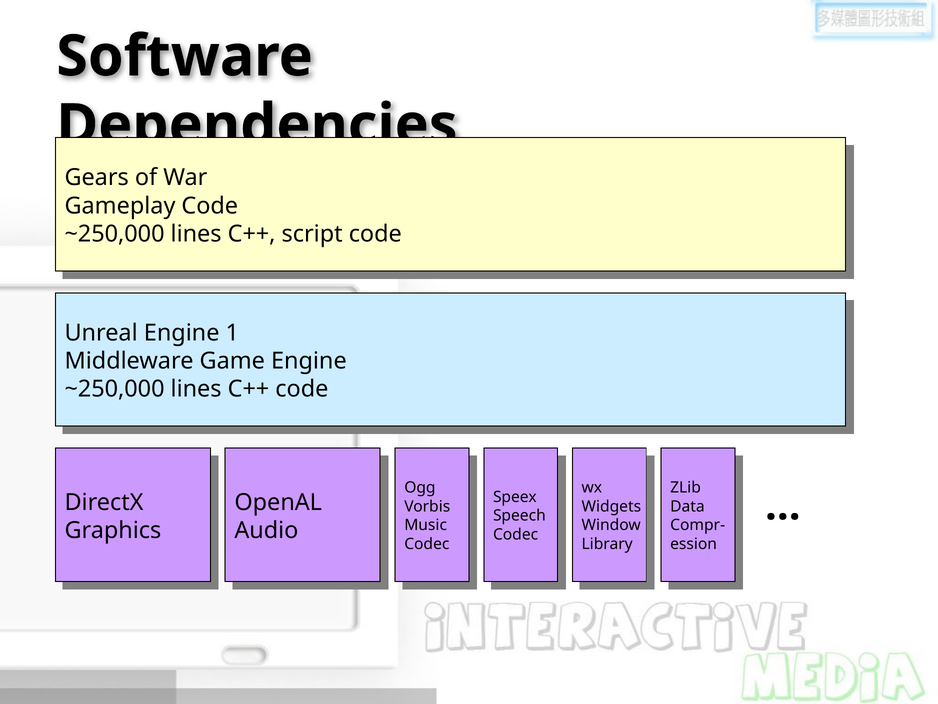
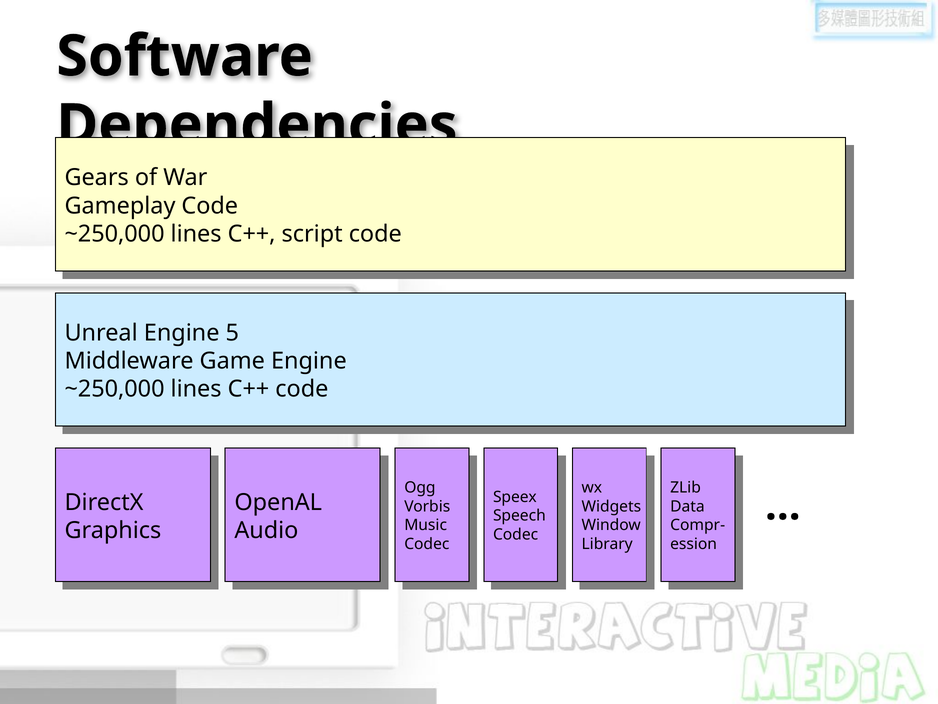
1: 1 -> 5
